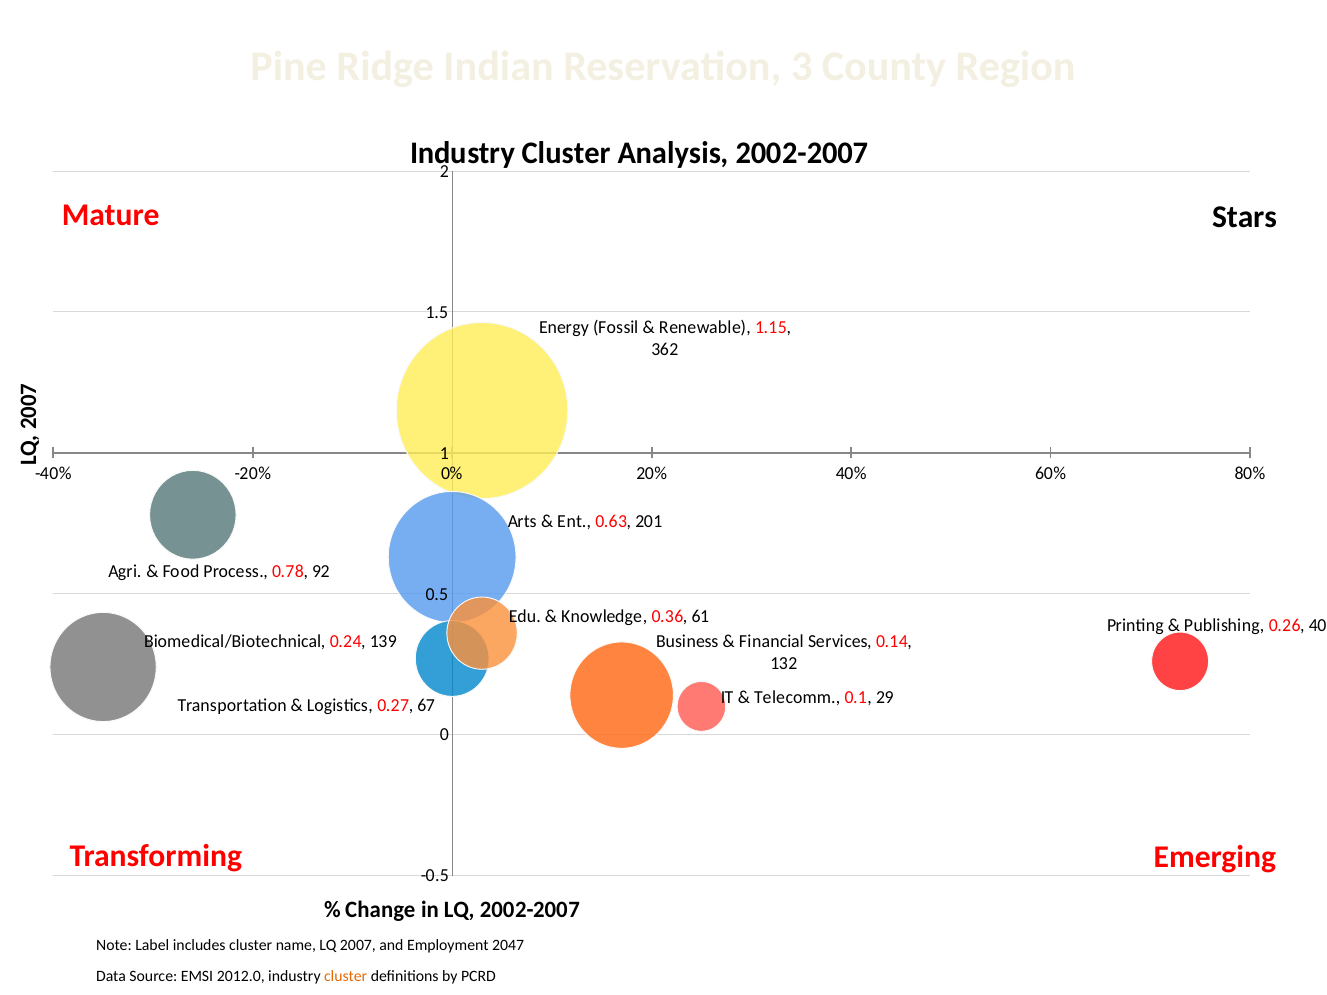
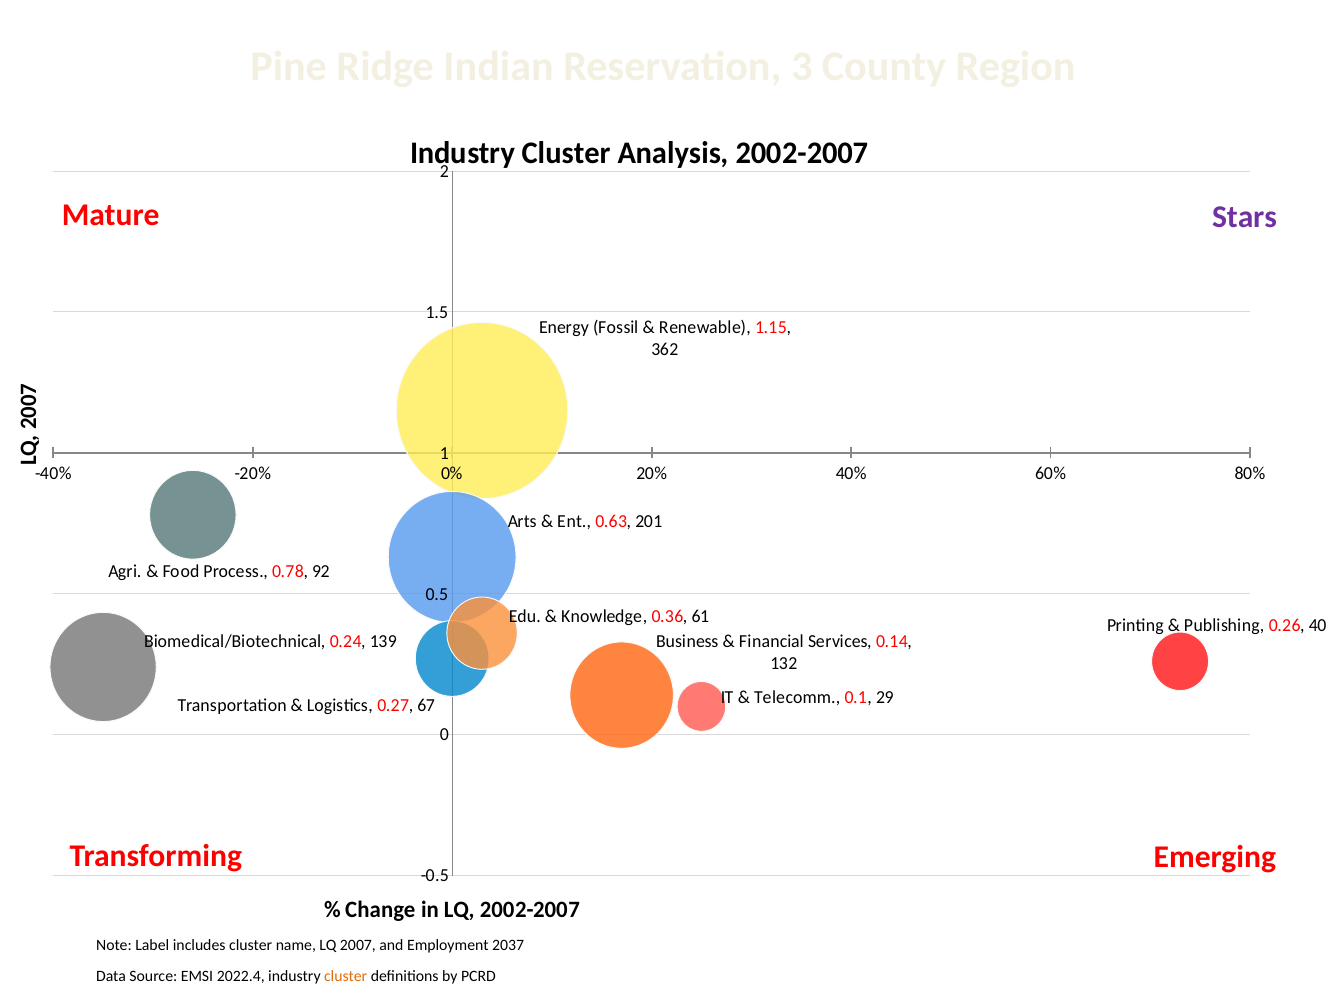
Stars colour: black -> purple
2047: 2047 -> 2037
2012.0: 2012.0 -> 2022.4
